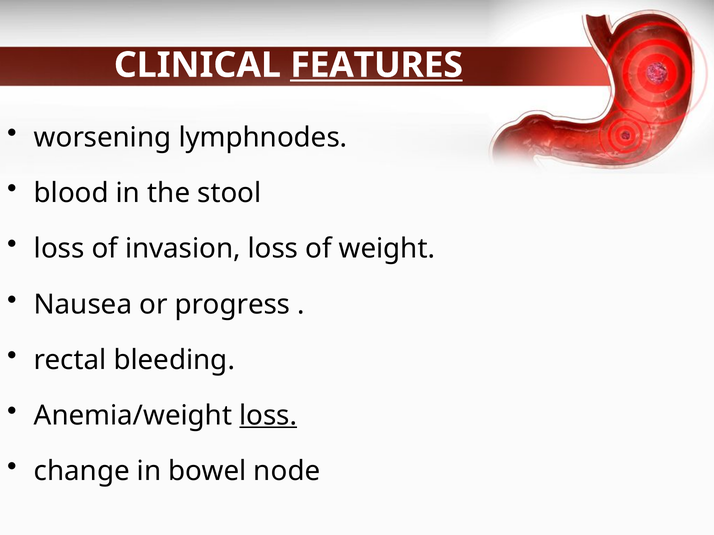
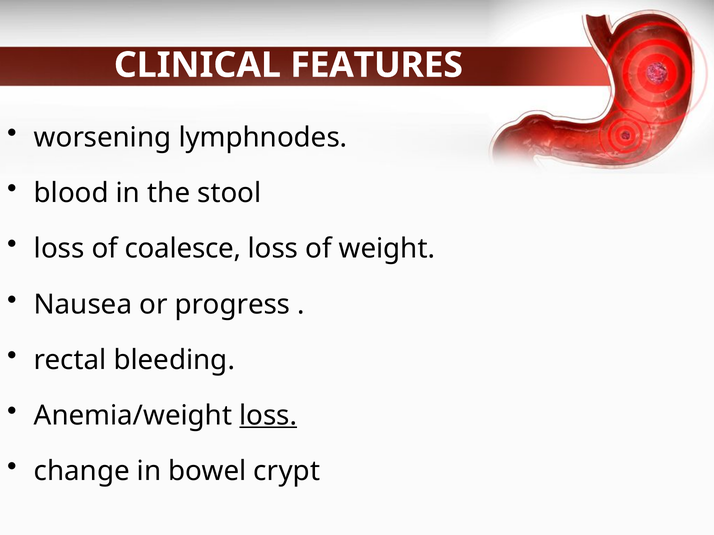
FEATURES underline: present -> none
invasion: invasion -> coalesce
node: node -> crypt
